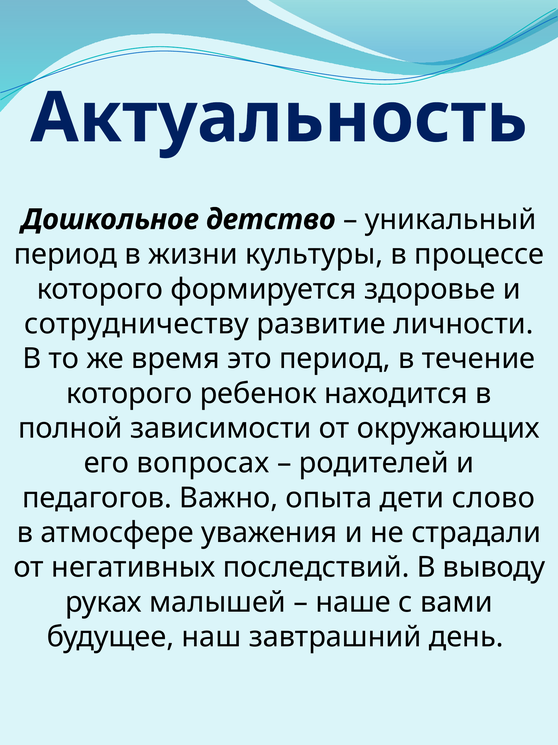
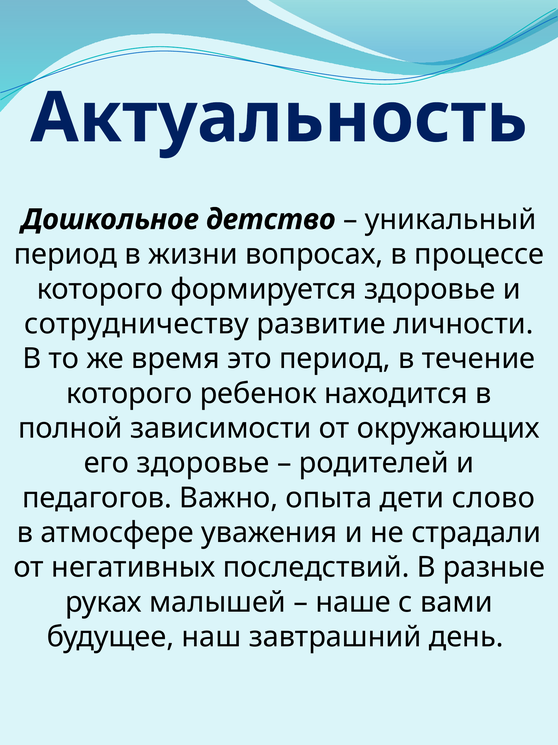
культуры: культуры -> вопросах
его вопросах: вопросах -> здоровье
выводу: выводу -> разные
